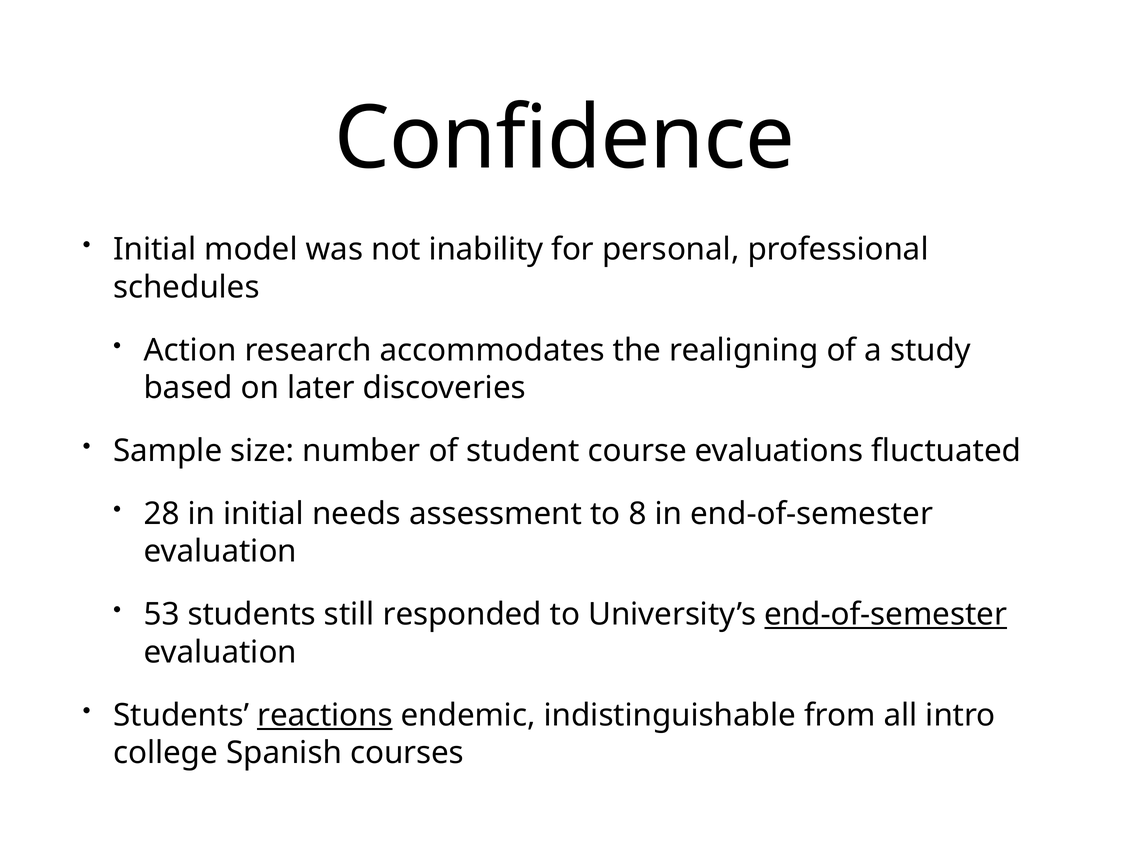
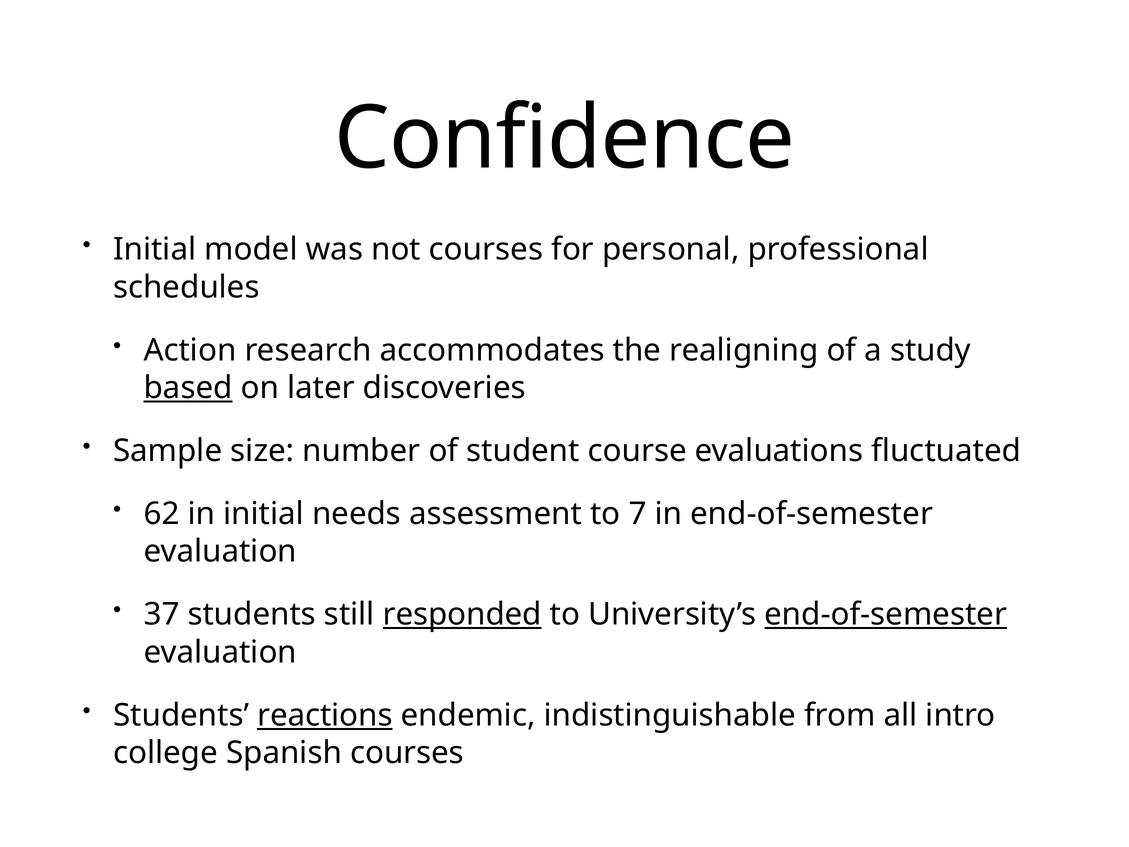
not inability: inability -> courses
based underline: none -> present
28: 28 -> 62
8: 8 -> 7
53: 53 -> 37
responded underline: none -> present
